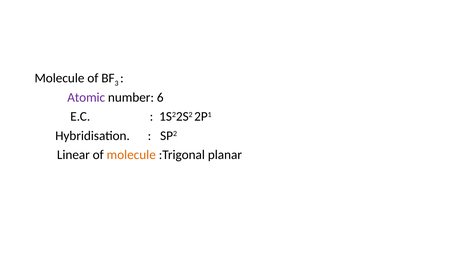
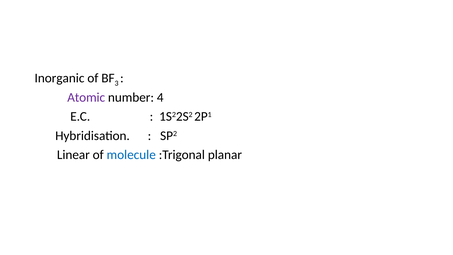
Molecule at (59, 78): Molecule -> Inorganic
6: 6 -> 4
molecule at (131, 155) colour: orange -> blue
